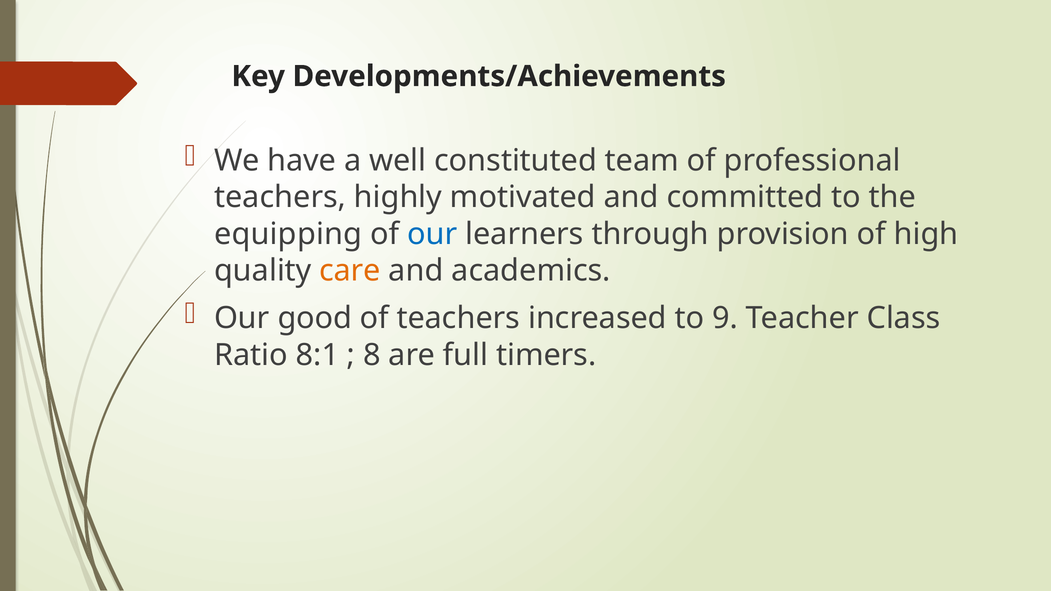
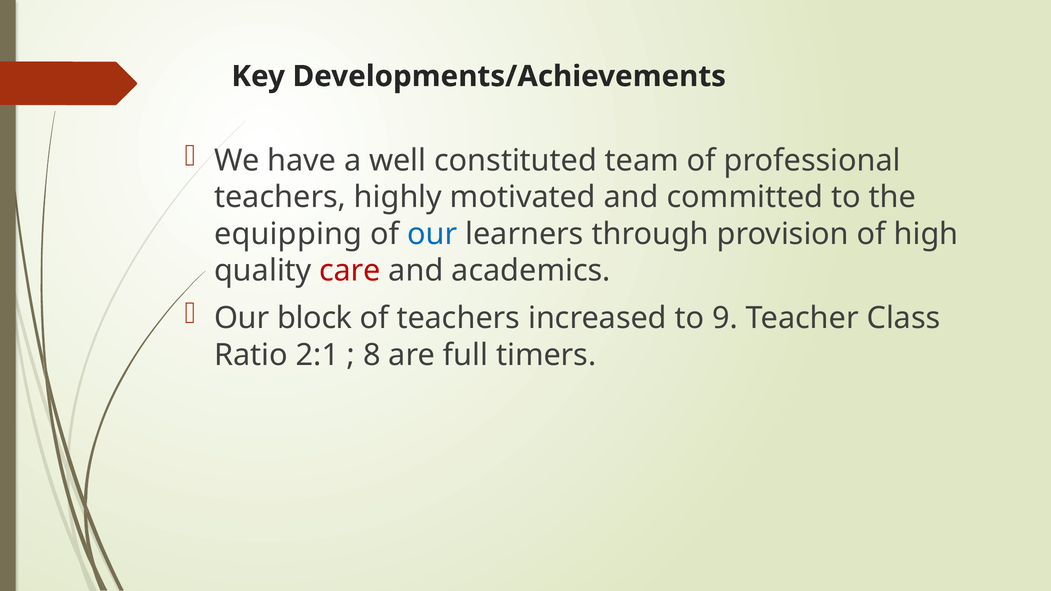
care colour: orange -> red
good: good -> block
8:1: 8:1 -> 2:1
